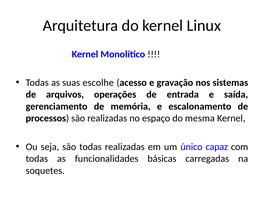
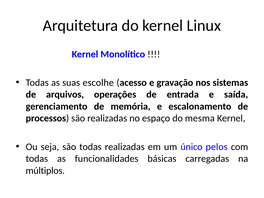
capaz: capaz -> pelos
soquetes: soquetes -> múltiplos
